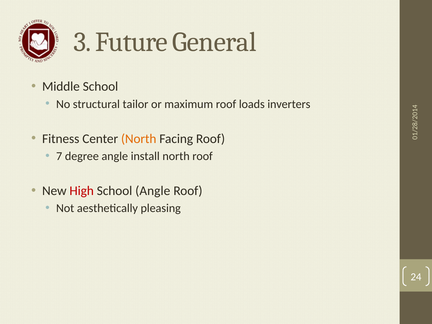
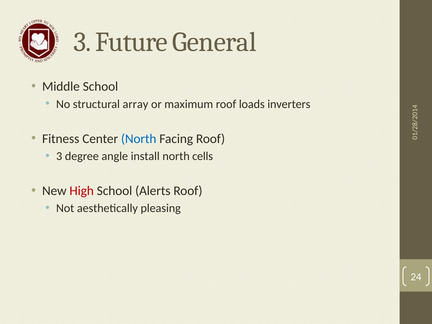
tailor: tailor -> array
North at (139, 139) colour: orange -> blue
7 at (59, 156): 7 -> 3
north roof: roof -> cells
School Angle: Angle -> Alerts
